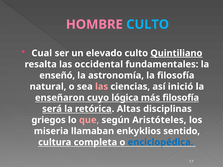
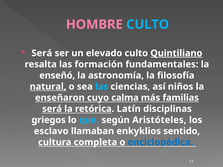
Cual at (42, 53): Cual -> Será
occidental: occidental -> formación
natural underline: none -> present
las at (102, 87) colour: pink -> light blue
inició: inició -> niños
lógica: lógica -> calma
más filosofía: filosofía -> familias
Altas: Altas -> Latín
que colour: pink -> light blue
miseria: miseria -> esclavo
